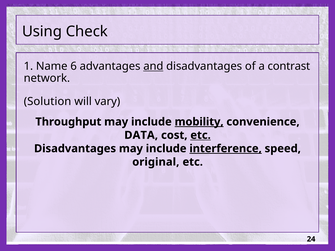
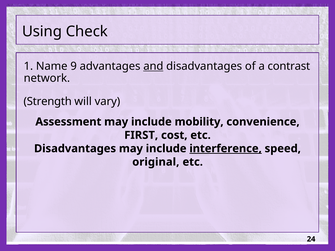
6: 6 -> 9
Solution: Solution -> Strength
Throughput: Throughput -> Assessment
mobility underline: present -> none
DATA: DATA -> FIRST
etc at (201, 135) underline: present -> none
